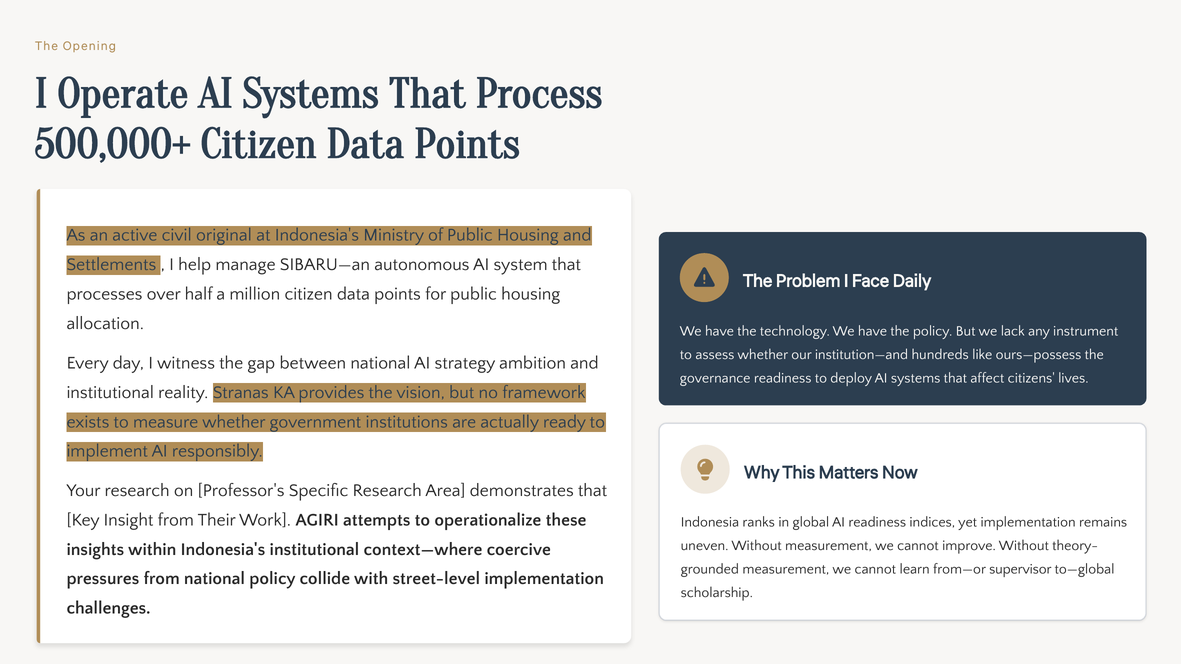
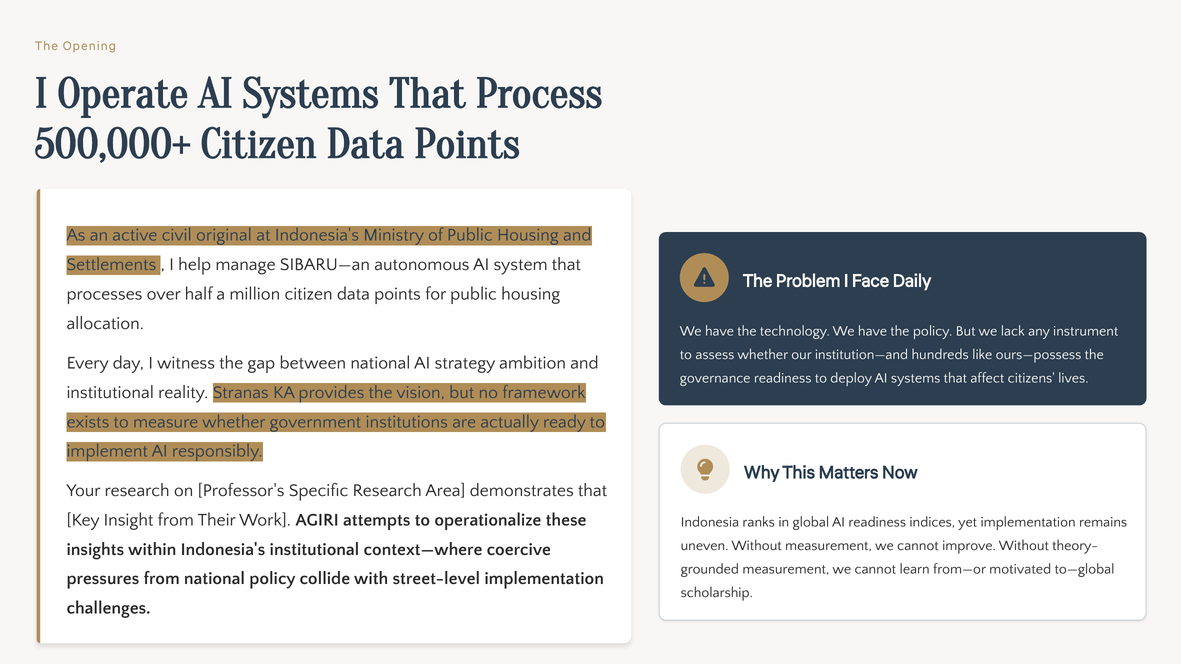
supervisor: supervisor -> motivated
